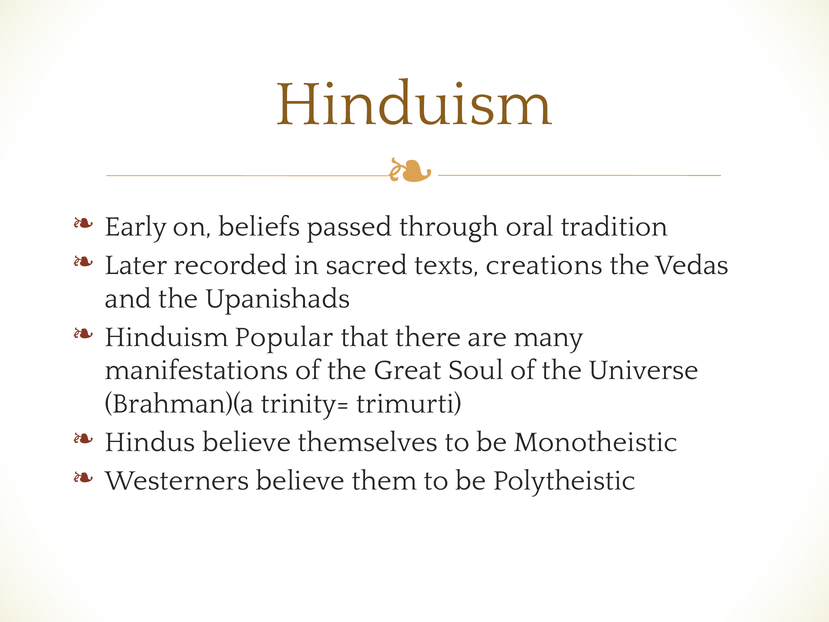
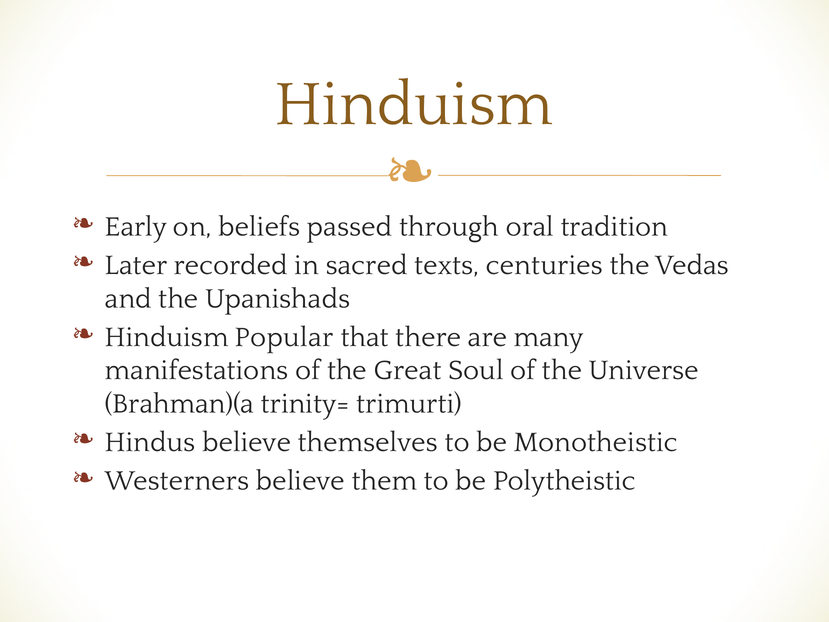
creations: creations -> centuries
